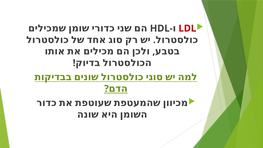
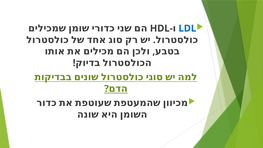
LDL colour: red -> blue
